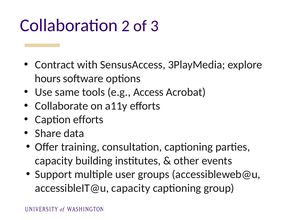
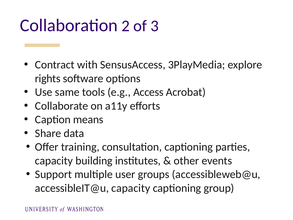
hours: hours -> rights
Caption efforts: efforts -> means
